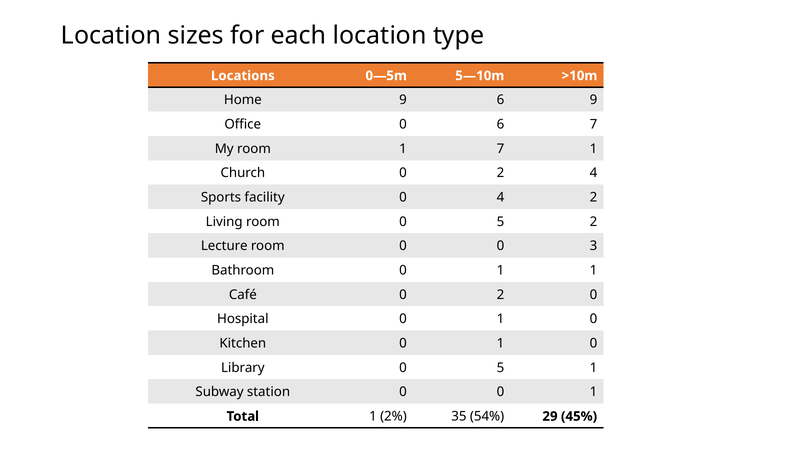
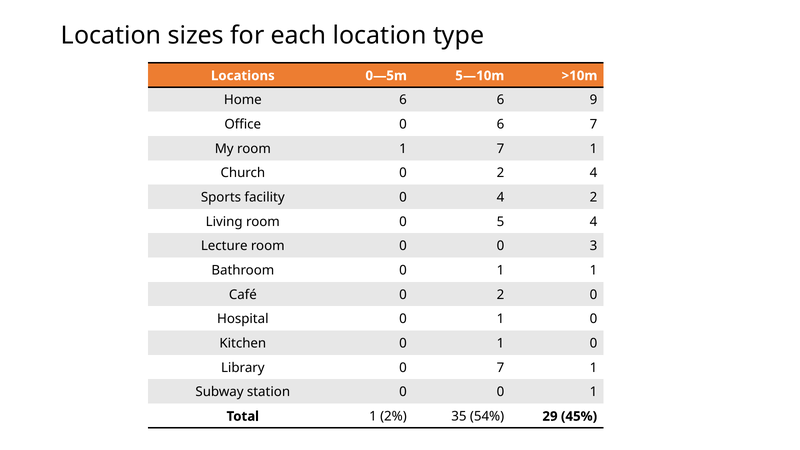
Home 9: 9 -> 6
5 2: 2 -> 4
Library 0 5: 5 -> 7
